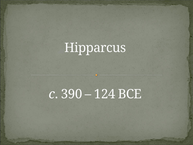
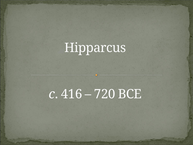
390: 390 -> 416
124: 124 -> 720
